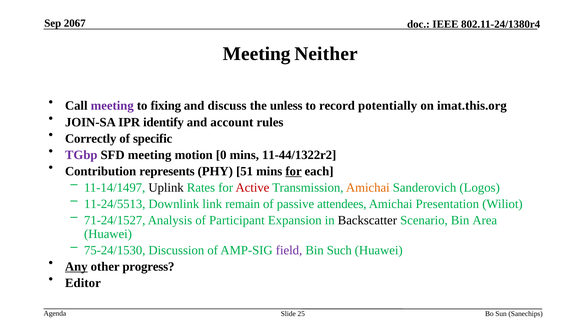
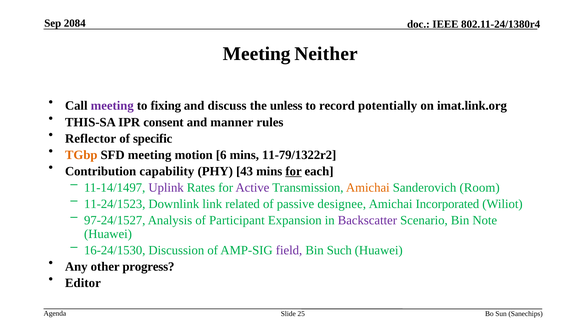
2067: 2067 -> 2084
imat.this.org: imat.this.org -> imat.link.org
JOIN-SA: JOIN-SA -> THIS-SA
identify: identify -> consent
account: account -> manner
Correctly: Correctly -> Reflector
TGbp colour: purple -> orange
0: 0 -> 6
11-44/1322r2: 11-44/1322r2 -> 11-79/1322r2
represents: represents -> capability
51: 51 -> 43
Uplink colour: black -> purple
Active colour: red -> purple
Logos: Logos -> Room
11-24/5513: 11-24/5513 -> 11-24/1523
remain: remain -> related
attendees: attendees -> designee
Presentation: Presentation -> Incorporated
71-24/1527: 71-24/1527 -> 97-24/1527
Backscatter colour: black -> purple
Area: Area -> Note
75-24/1530: 75-24/1530 -> 16-24/1530
Any underline: present -> none
